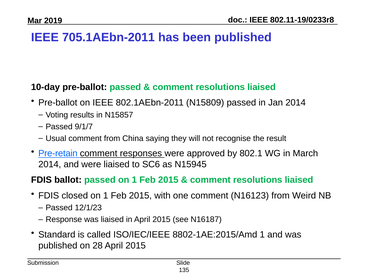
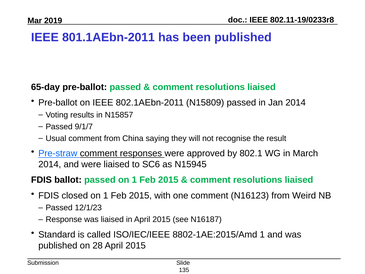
705.1AEbn-2011: 705.1AEbn-2011 -> 801.1AEbn-2011
10-day: 10-day -> 65-day
Pre-retain: Pre-retain -> Pre-straw
